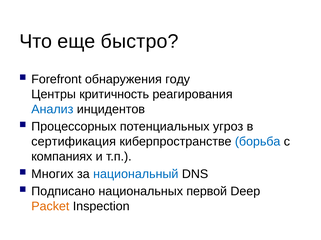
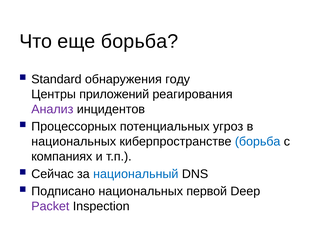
еще быстро: быстро -> борьба
Forefront: Forefront -> Standard
критичность: критичность -> приложений
Анализ colour: blue -> purple
сертификация at (74, 142): сертификация -> национальных
Многих: Многих -> Сейчас
Packet colour: orange -> purple
